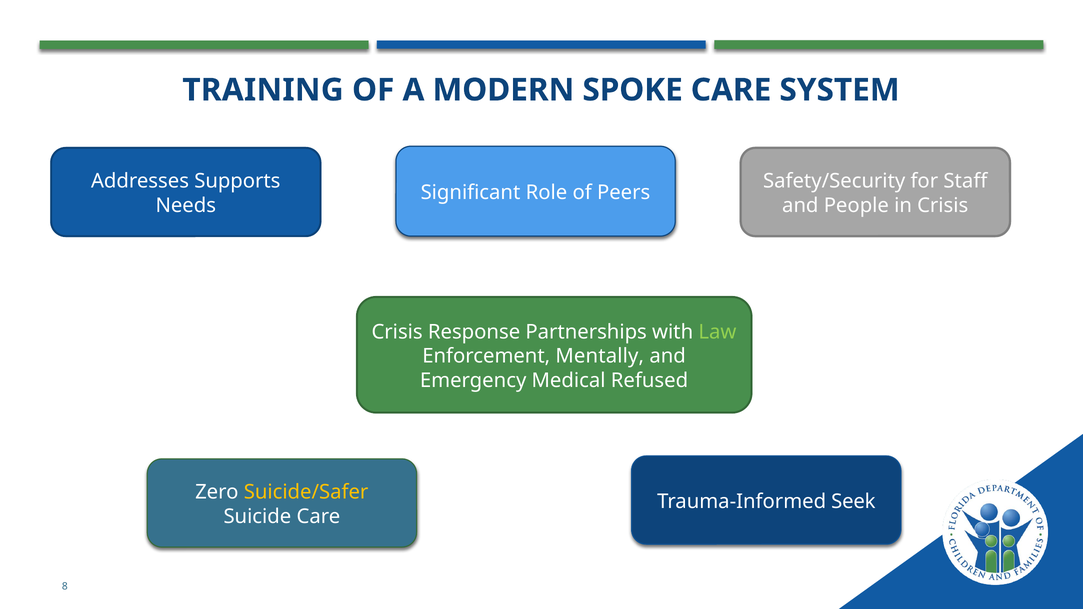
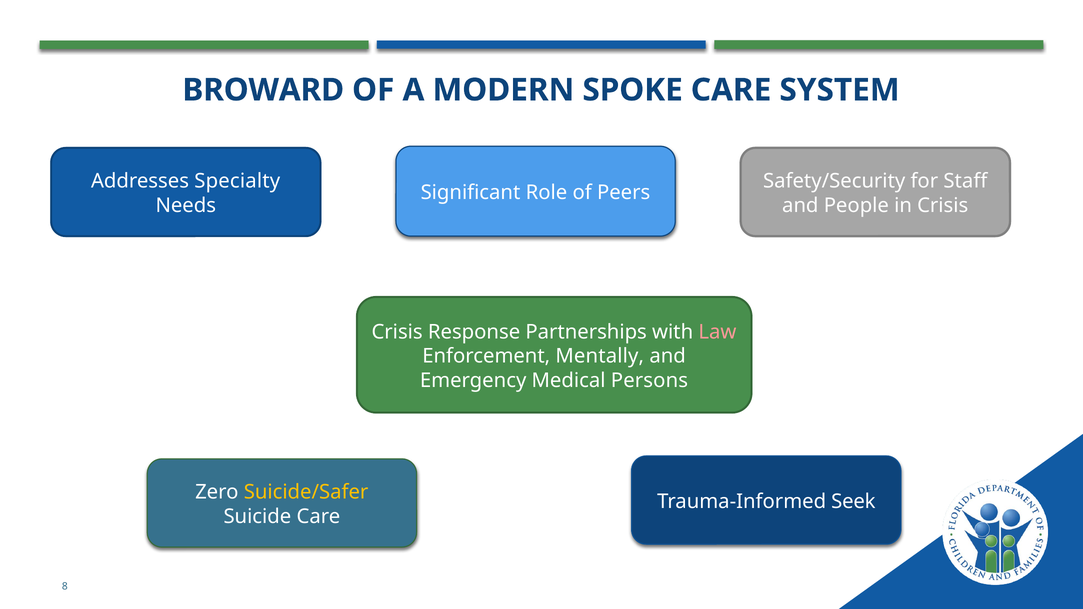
TRAINING: TRAINING -> BROWARD
Supports: Supports -> Specialty
Law colour: light green -> pink
Refused: Refused -> Persons
